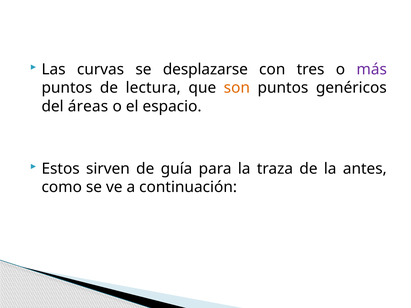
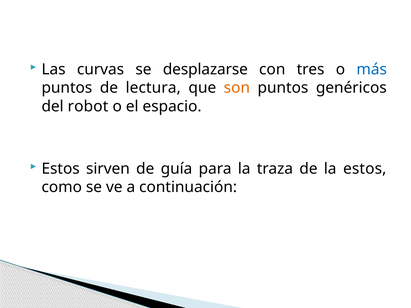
más colour: purple -> blue
áreas: áreas -> robot
la antes: antes -> estos
